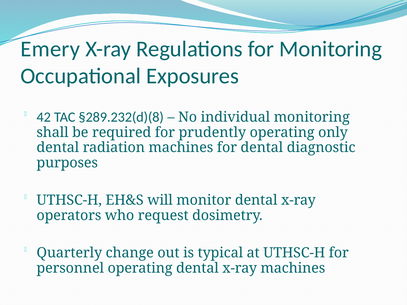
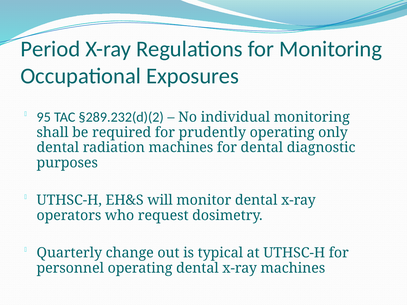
Emery: Emery -> Period
42: 42 -> 95
§289.232(d)(8: §289.232(d)(8 -> §289.232(d)(2
